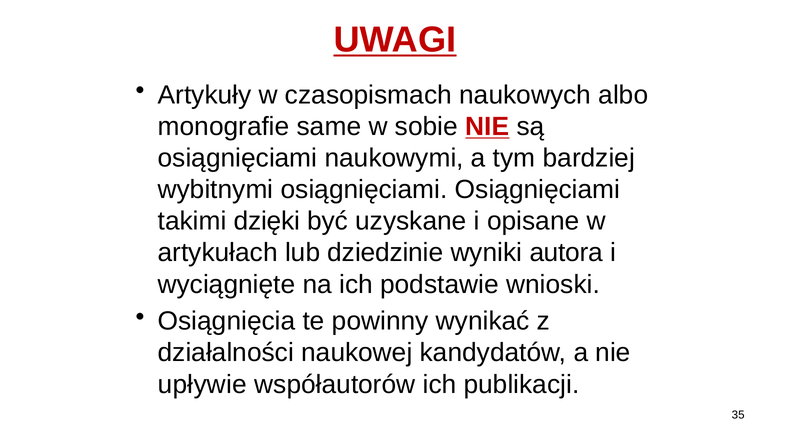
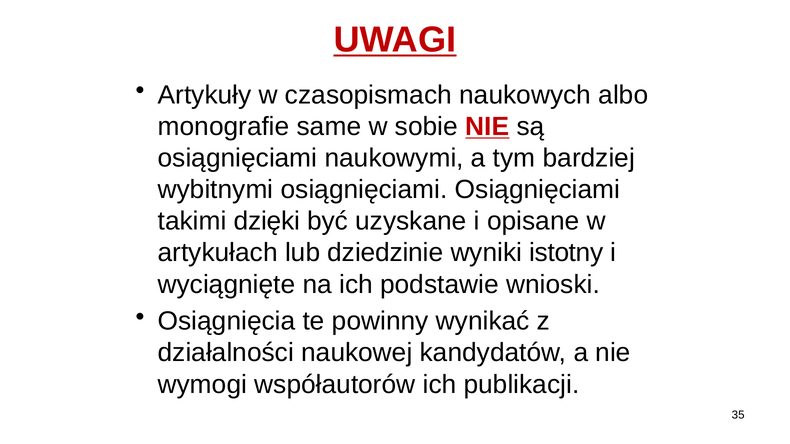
autora: autora -> istotny
upływie: upływie -> wymogi
